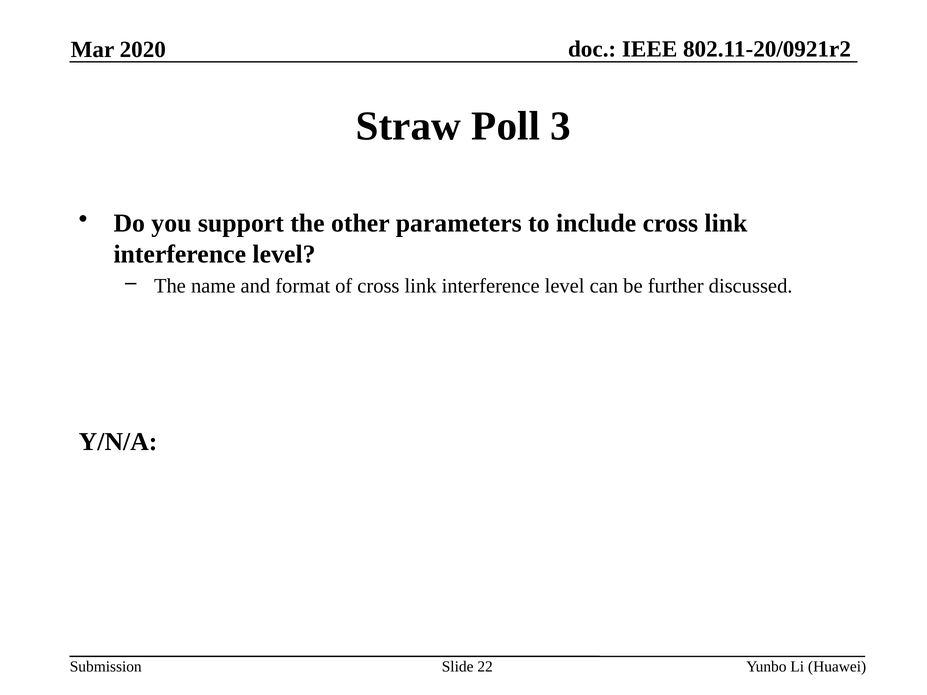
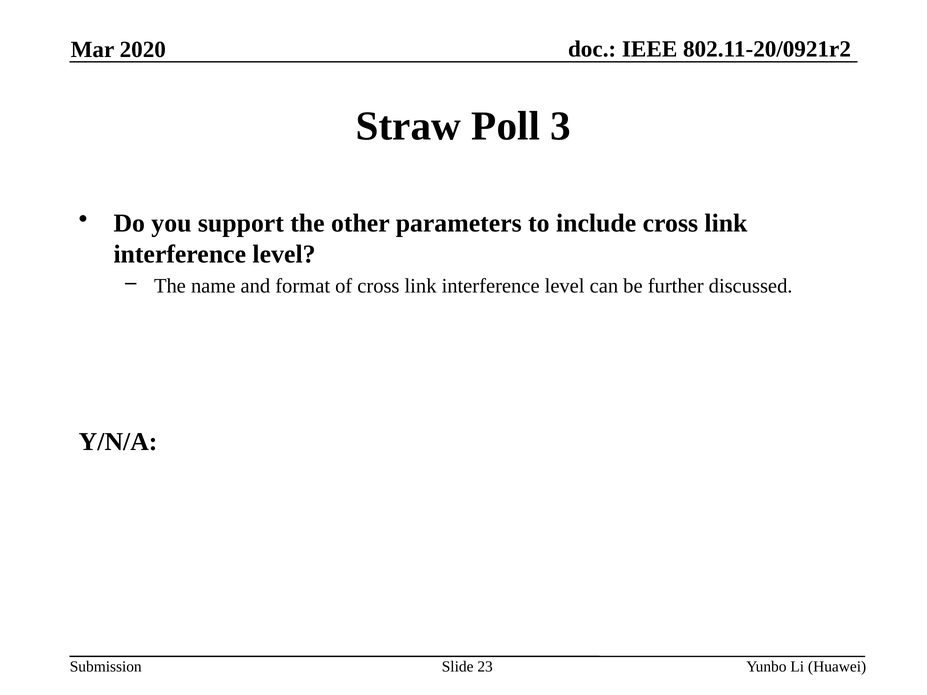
22: 22 -> 23
